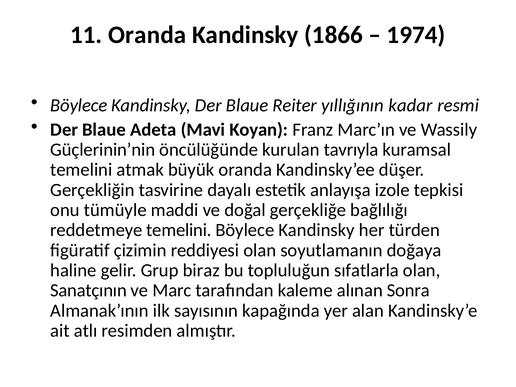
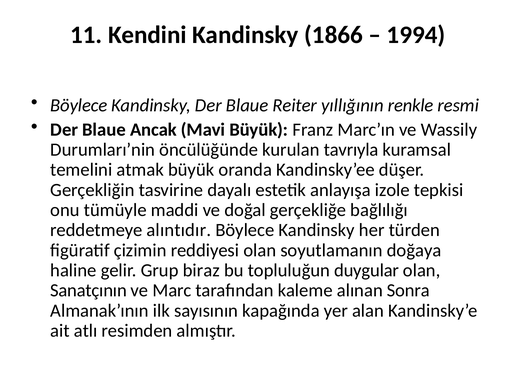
11 Oranda: Oranda -> Kendini
1974: 1974 -> 1994
kadar: kadar -> renkle
Adeta: Adeta -> Ancak
Mavi Koyan: Koyan -> Büyük
Güçlerinin’nin: Güçlerinin’nin -> Durumları’nin
reddetmeye temelini: temelini -> alıntıdır
sıfatlarla: sıfatlarla -> duygular
